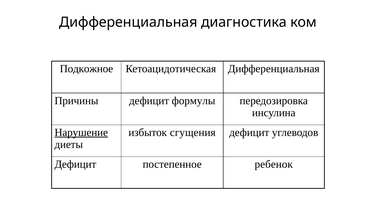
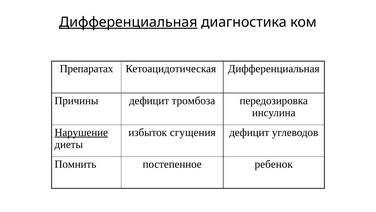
Дифференциальная at (128, 22) underline: none -> present
Подкожное: Подкожное -> Препаратах
формулы: формулы -> тромбоза
Дефицит at (75, 164): Дефицит -> Помнить
